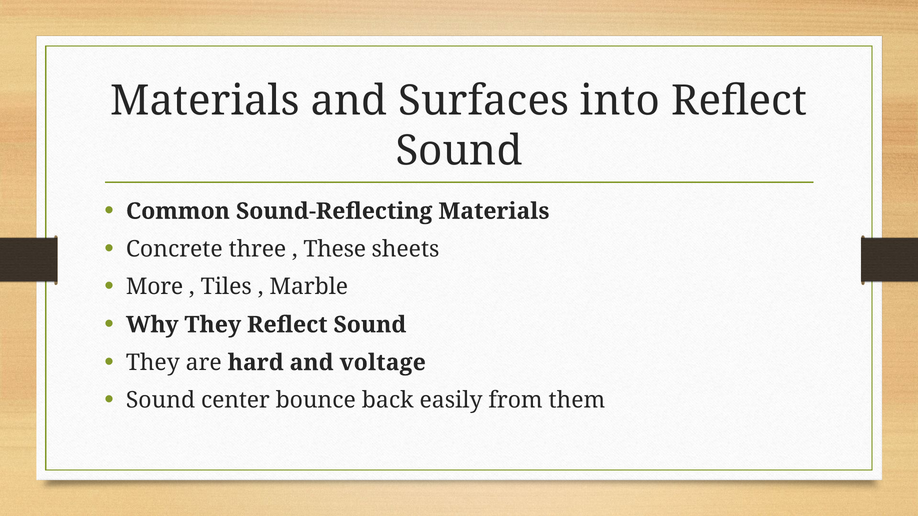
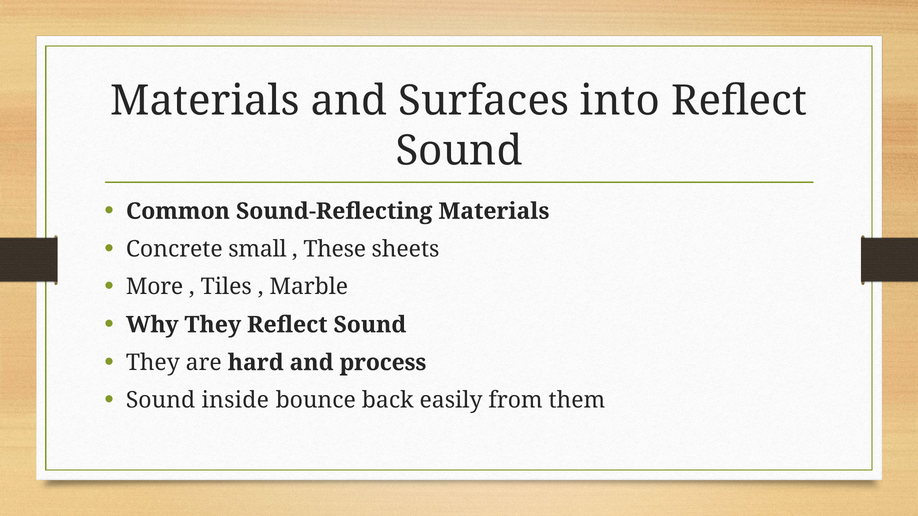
three: three -> small
voltage: voltage -> process
center: center -> inside
